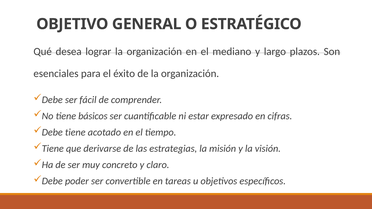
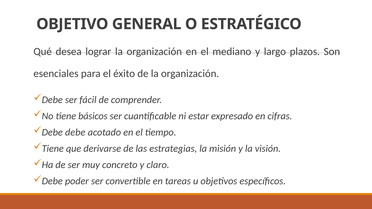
Debe tiene: tiene -> debe
